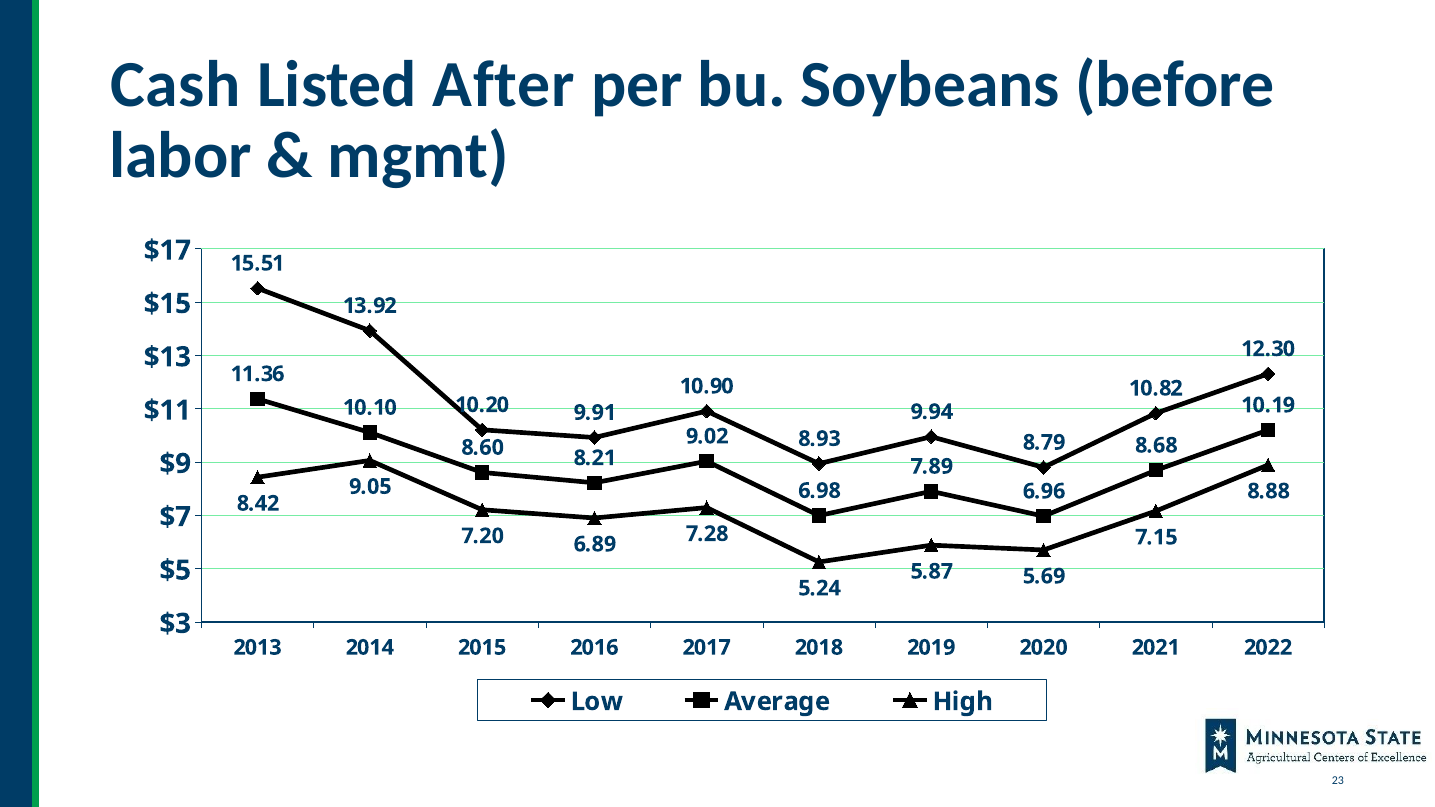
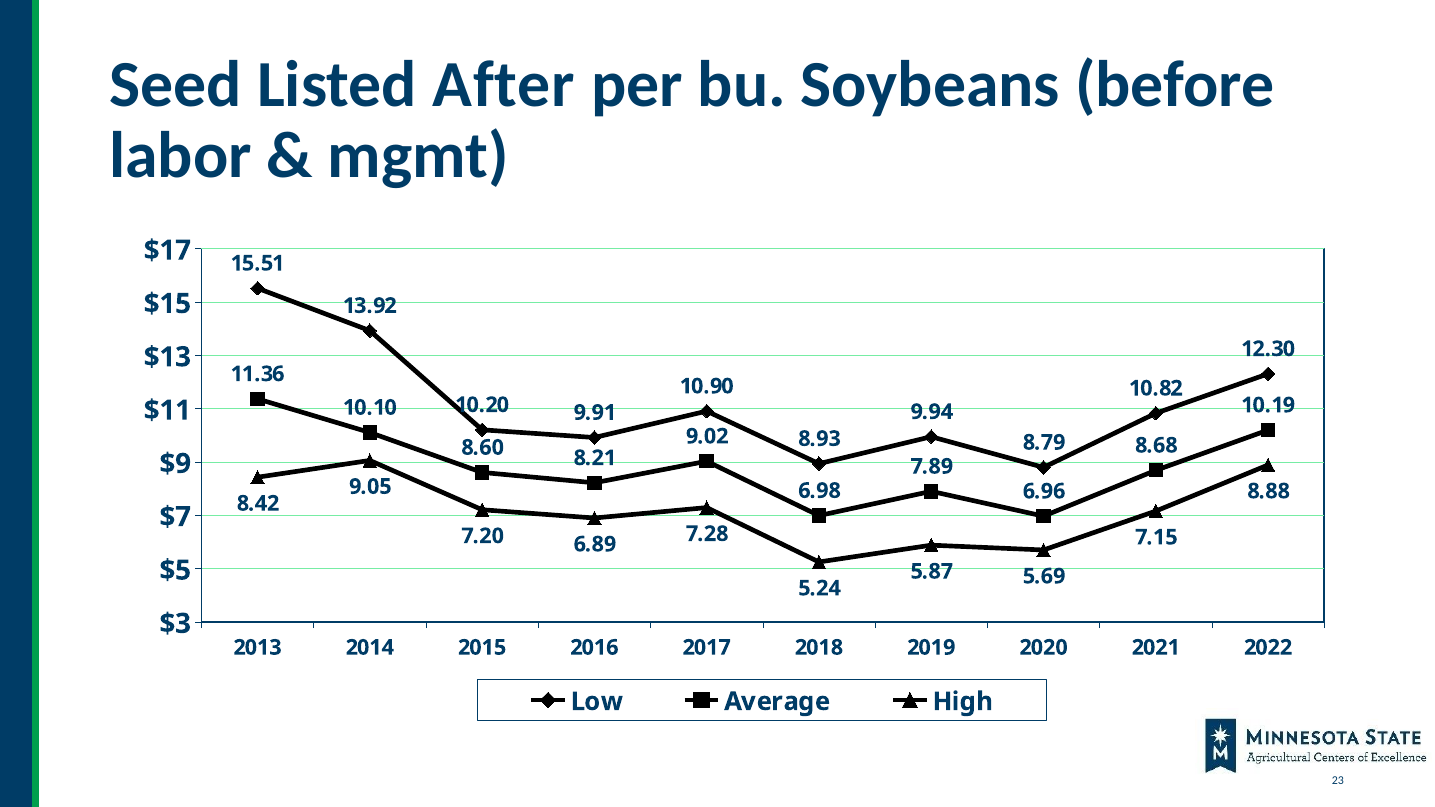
Cash: Cash -> Seed
